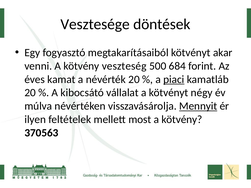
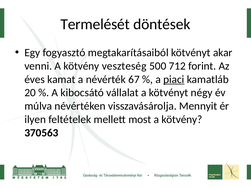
Vesztesége: Vesztesége -> Termelését
684: 684 -> 712
névérték 20: 20 -> 67
Mennyit underline: present -> none
